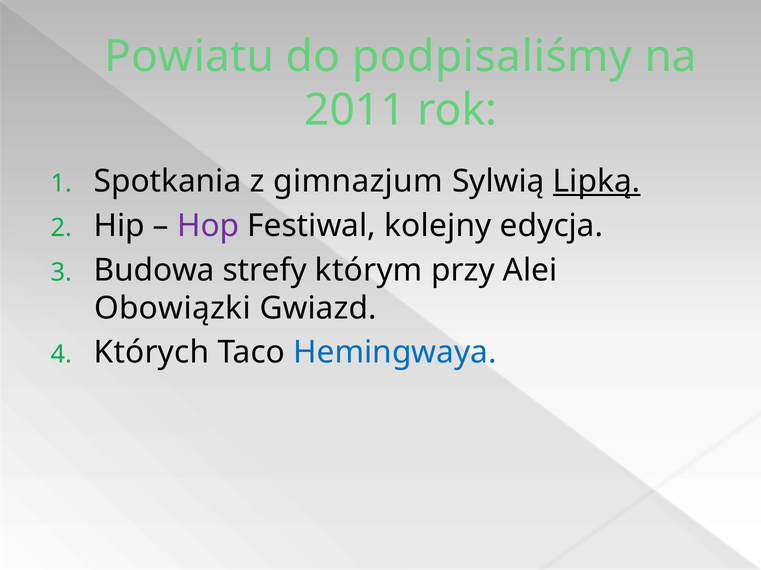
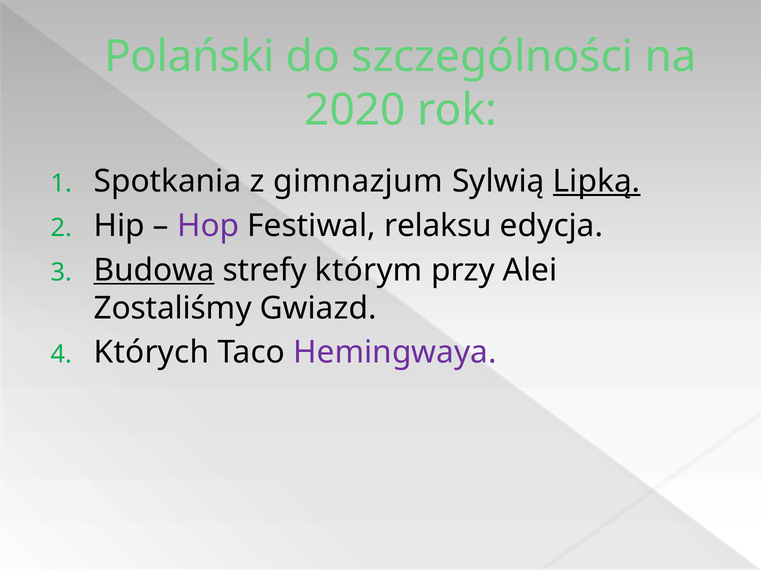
Powiatu: Powiatu -> Polański
podpisaliśmy: podpisaliśmy -> szczególności
2011: 2011 -> 2020
kolejny: kolejny -> relaksu
Budowa underline: none -> present
Obowiązki: Obowiązki -> Zostaliśmy
Hemingwaya colour: blue -> purple
